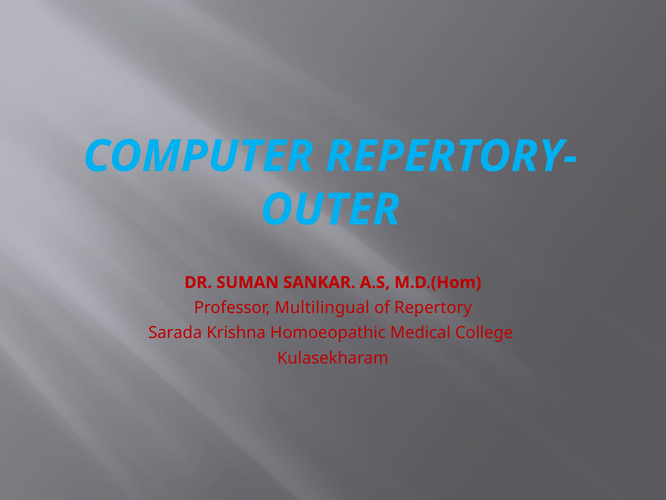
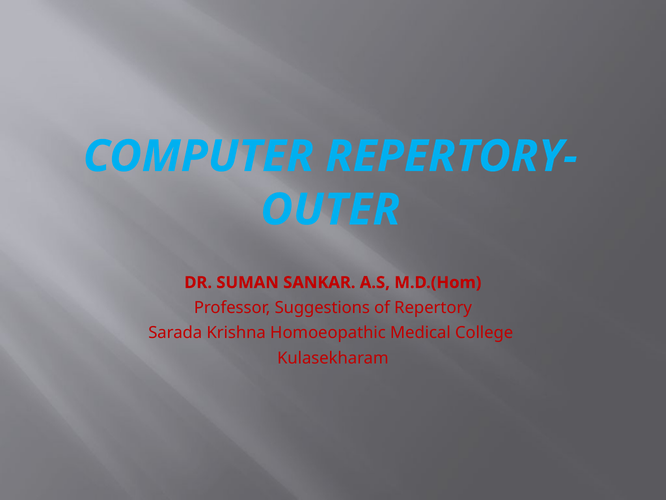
Multilingual: Multilingual -> Suggestions
